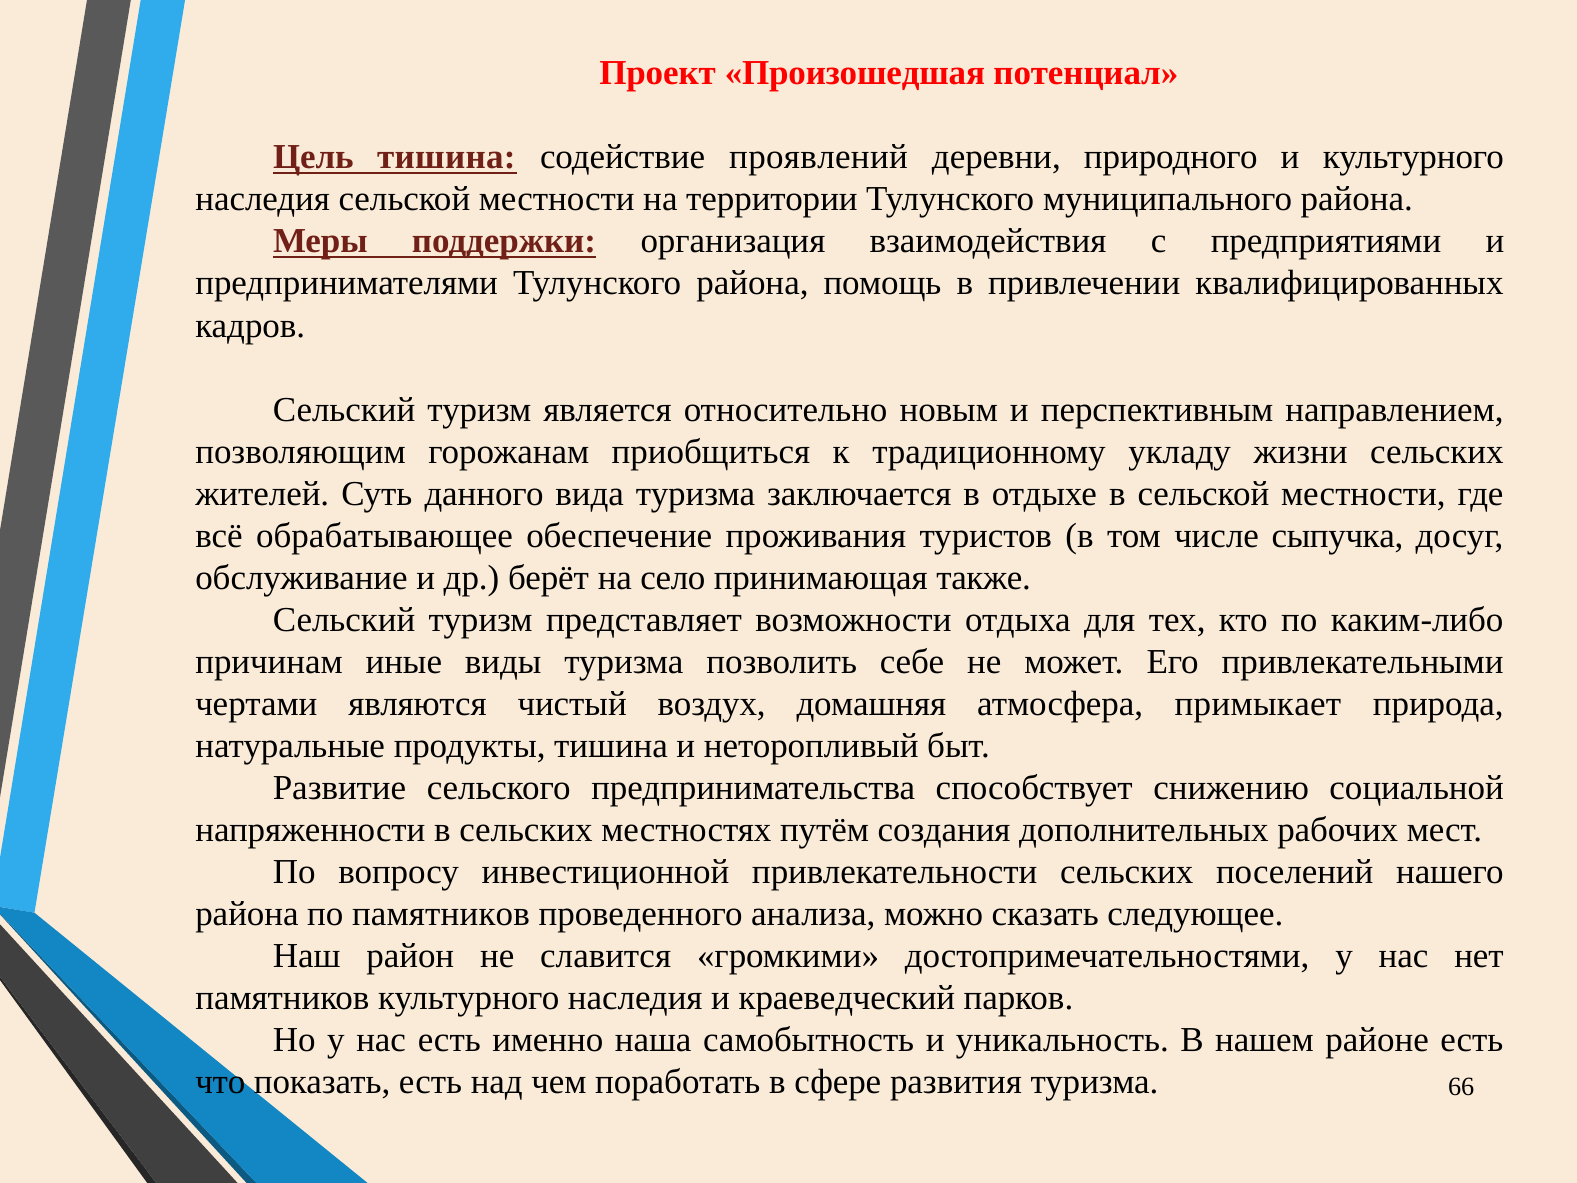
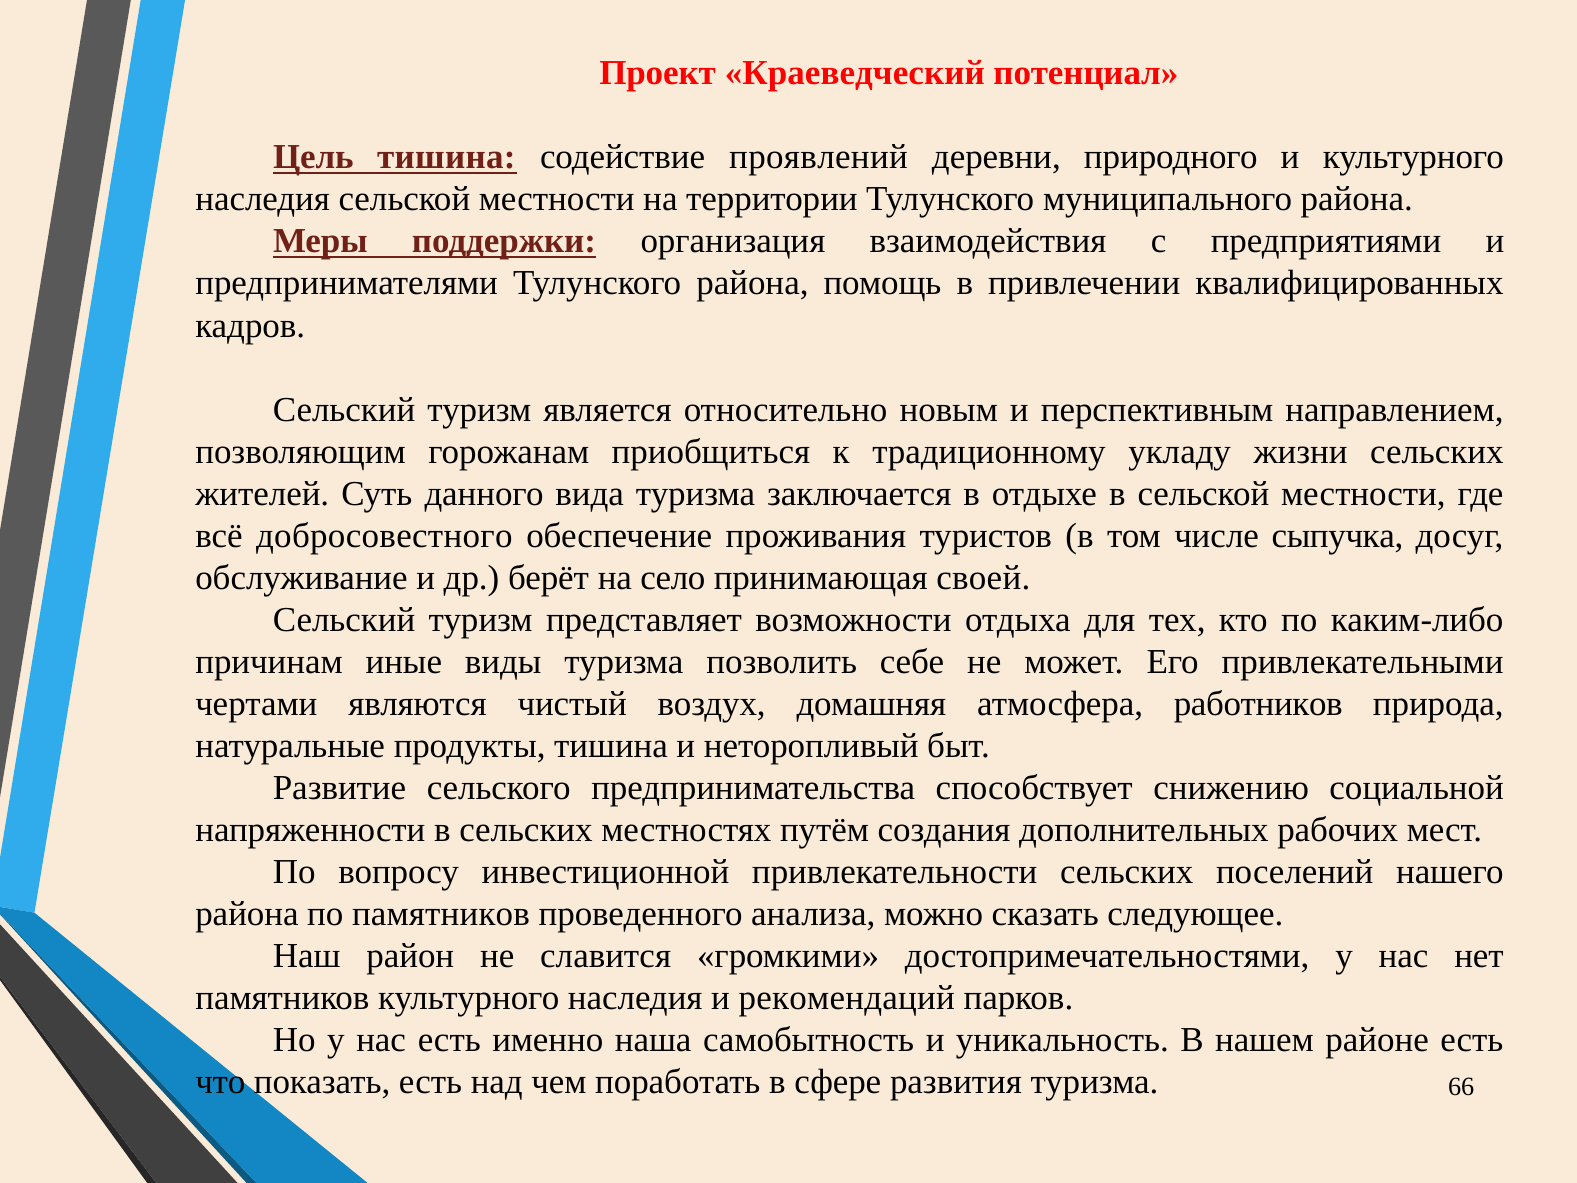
Произошедшая: Произошедшая -> Краеведческий
обрабатывающее: обрабатывающее -> добросовестного
также: также -> своей
примыкает: примыкает -> работников
краеведческий: краеведческий -> рекомендаций
